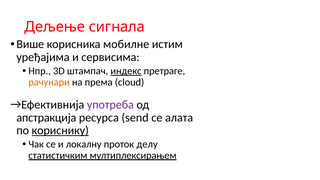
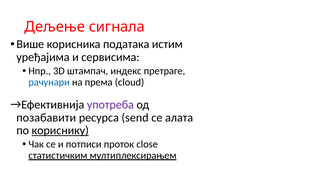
мобилне: мобилне -> података
индекс underline: present -> none
рачунари colour: orange -> blue
апстракција: апстракција -> позабавити
локалну: локалну -> потписи
делу: делу -> close
